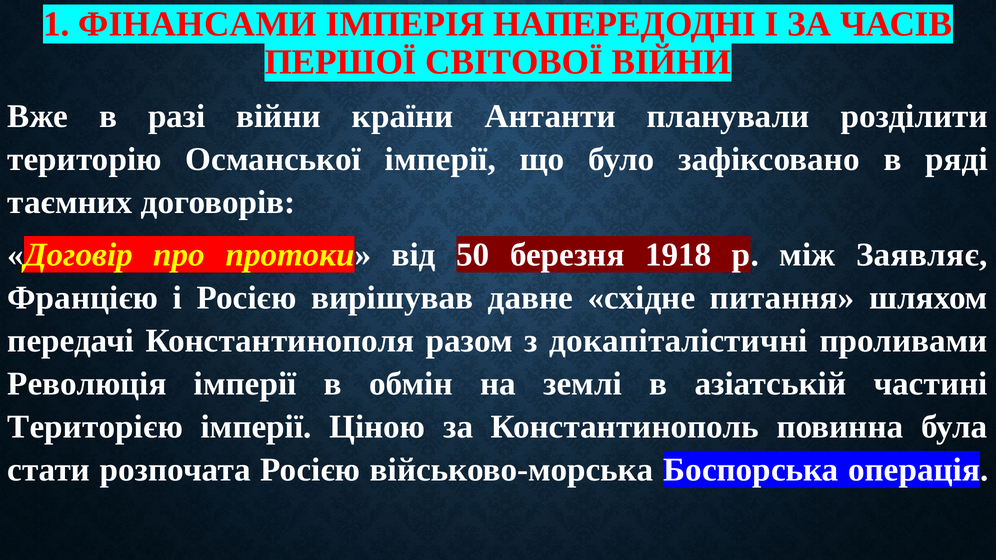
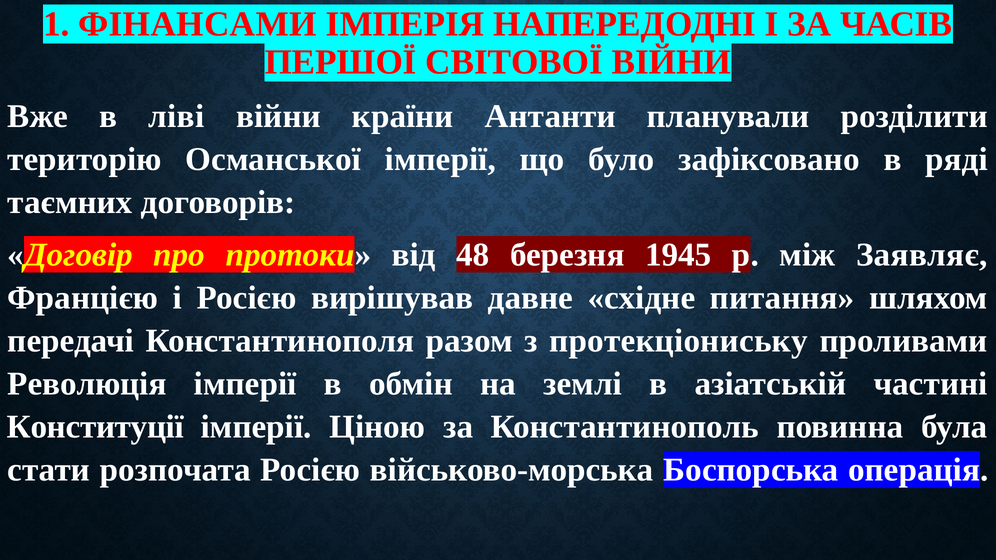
разі: разі -> ліві
50: 50 -> 48
1918: 1918 -> 1945
докапіталістичні: докапіталістичні -> протекціониську
Територією: Територією -> Конституції
